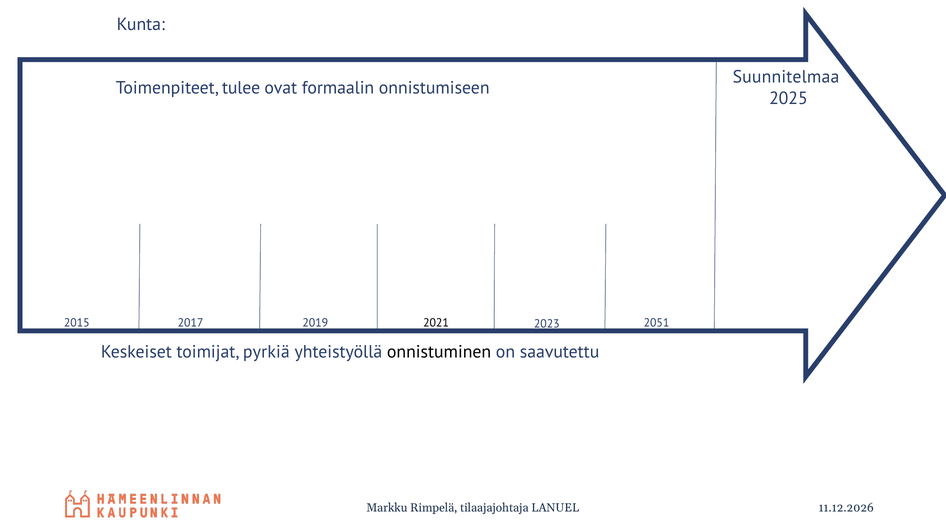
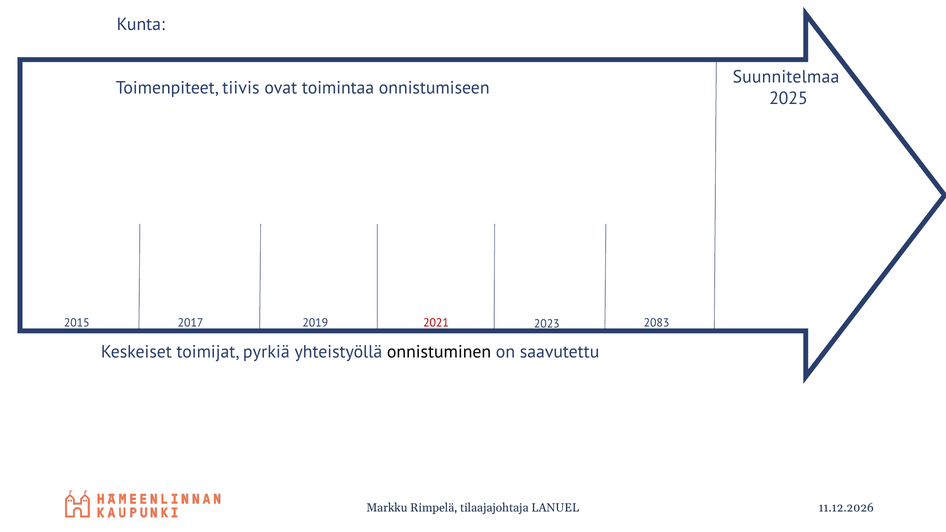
tulee: tulee -> tiivis
formaalin: formaalin -> toimintaa
2021 colour: black -> red
2051: 2051 -> 2083
